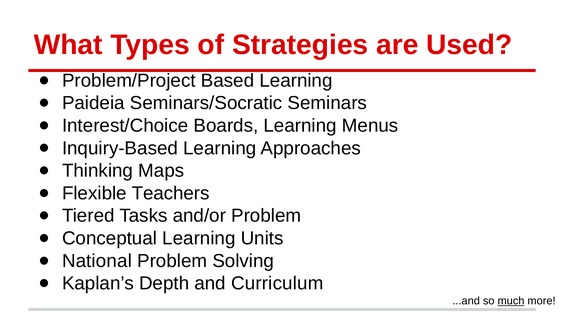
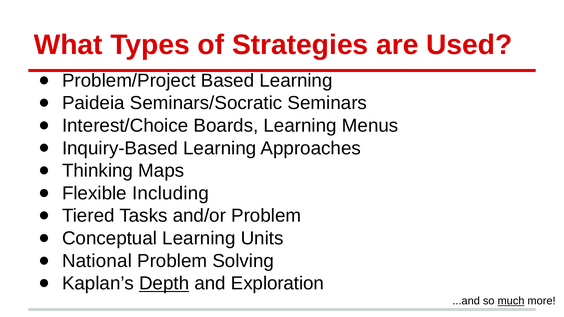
Teachers: Teachers -> Including
Depth underline: none -> present
Curriculum: Curriculum -> Exploration
